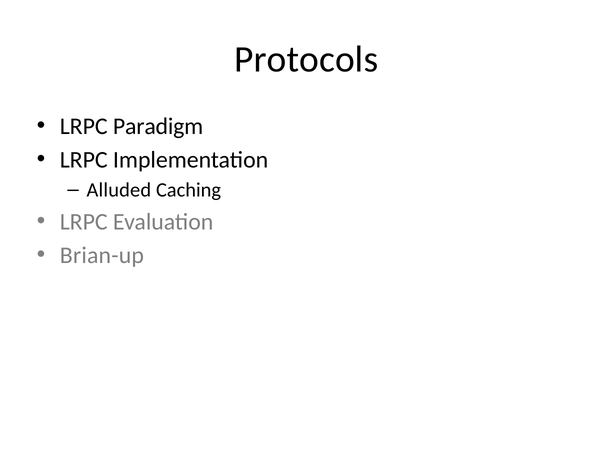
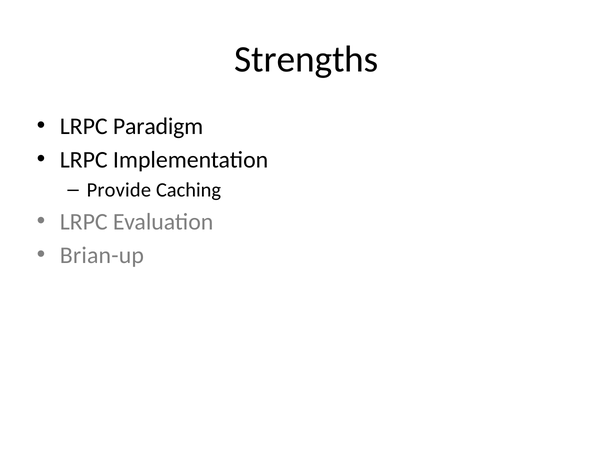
Protocols: Protocols -> Strengths
Alluded: Alluded -> Provide
